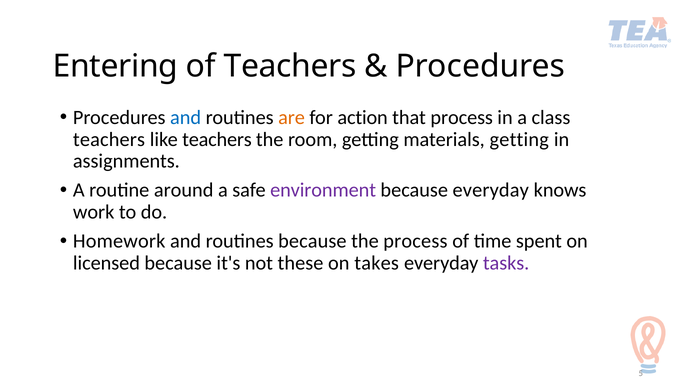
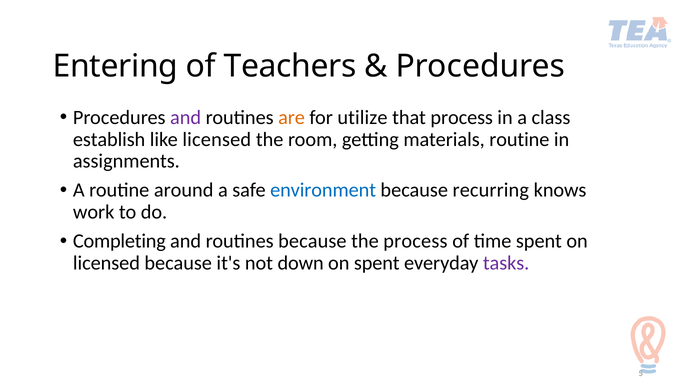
and at (186, 118) colour: blue -> purple
action: action -> utilize
teachers at (109, 140): teachers -> establish
like teachers: teachers -> licensed
materials getting: getting -> routine
environment colour: purple -> blue
because everyday: everyday -> recurring
Homework: Homework -> Completing
these: these -> down
on takes: takes -> spent
